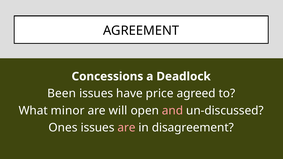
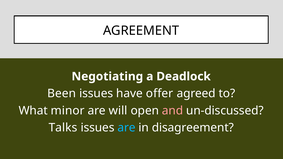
Concessions: Concessions -> Negotiating
price: price -> offer
Ones: Ones -> Talks
are at (127, 128) colour: pink -> light blue
